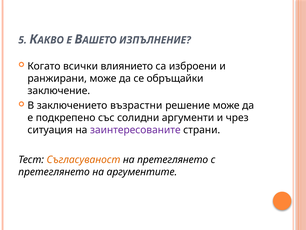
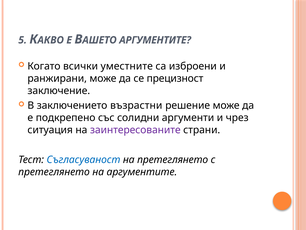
ИЗПЪЛНЕНИЕ at (155, 40): ИЗПЪЛНЕНИЕ -> АРГУМЕНТИТЕ
влиянието: влиянието -> уместните
обръщайки: обръщайки -> прецизност
Съгласуваност colour: orange -> blue
